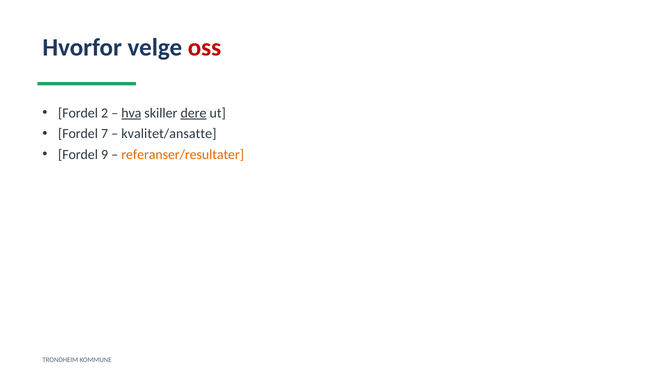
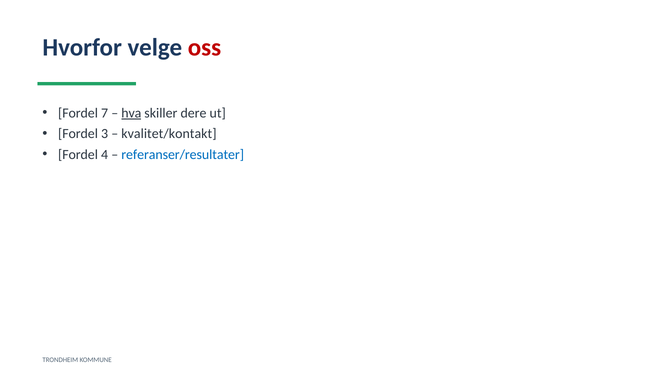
2: 2 -> 7
dere underline: present -> none
7: 7 -> 3
kvalitet/ansatte: kvalitet/ansatte -> kvalitet/kontakt
9: 9 -> 4
referanser/resultater colour: orange -> blue
